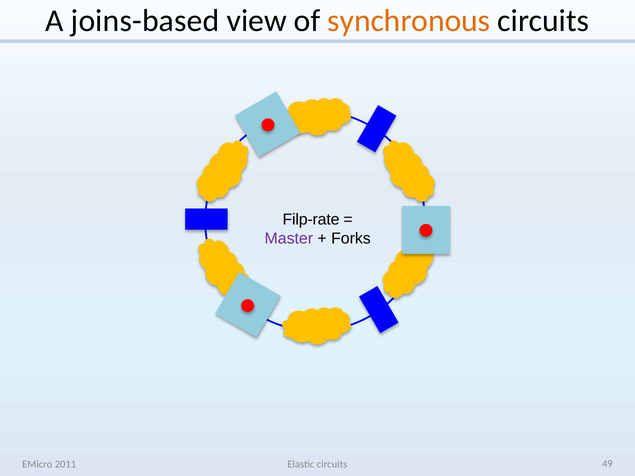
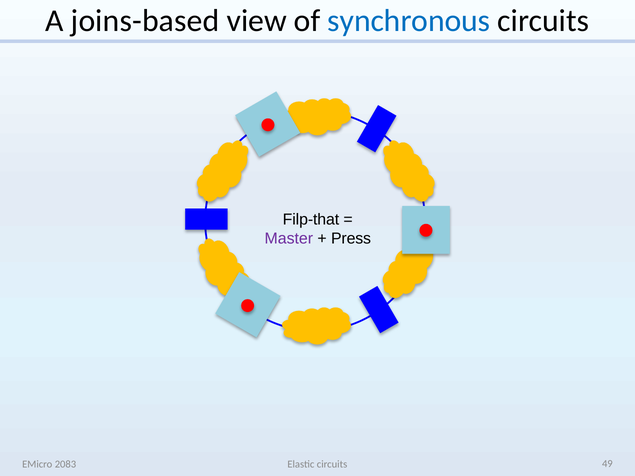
synchronous colour: orange -> blue
Filp-rate: Filp-rate -> Filp-that
Forks: Forks -> Press
2011: 2011 -> 2083
